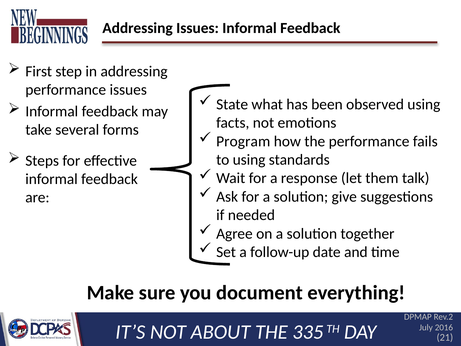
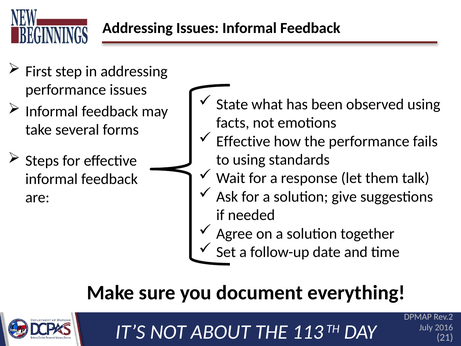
Program at (243, 141): Program -> Effective
335: 335 -> 113
